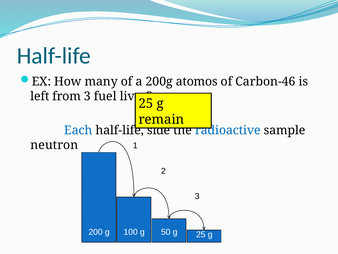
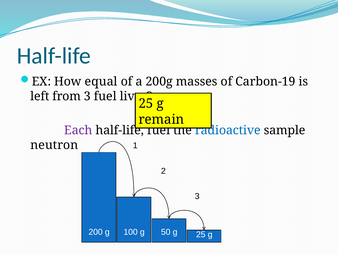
many: many -> equal
atomos: atomos -> masses
Carbon-46: Carbon-46 -> Carbon-19
Each colour: blue -> purple
half-life side: side -> fuel
